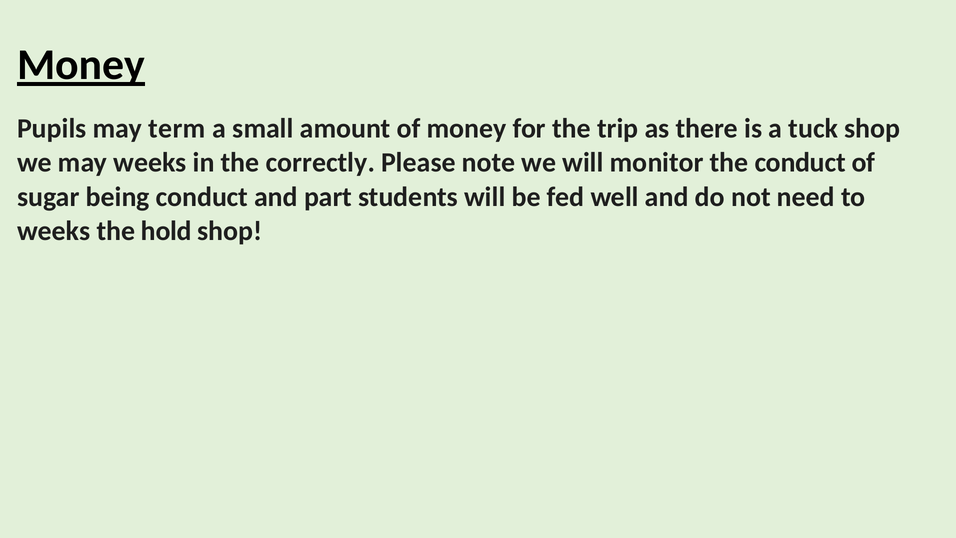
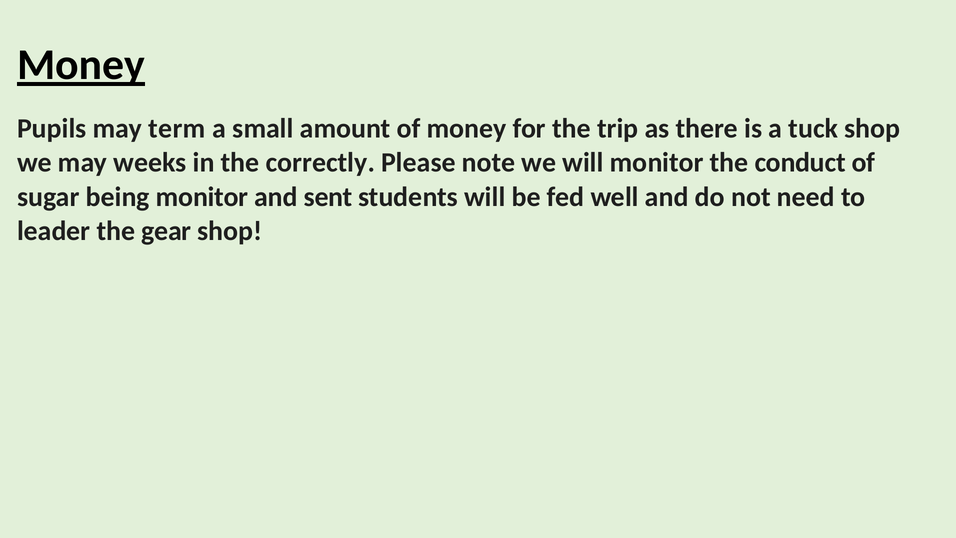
being conduct: conduct -> monitor
part: part -> sent
weeks at (54, 231): weeks -> leader
hold: hold -> gear
